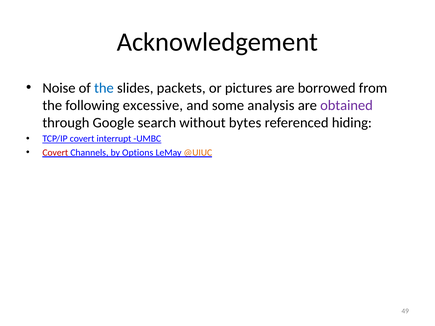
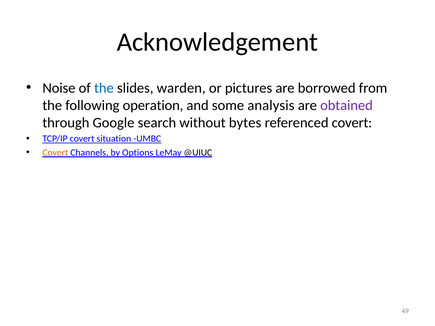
packets: packets -> warden
excessive: excessive -> operation
referenced hiding: hiding -> covert
interrupt: interrupt -> situation
Covert at (55, 153) colour: red -> orange
@UIUC colour: orange -> black
